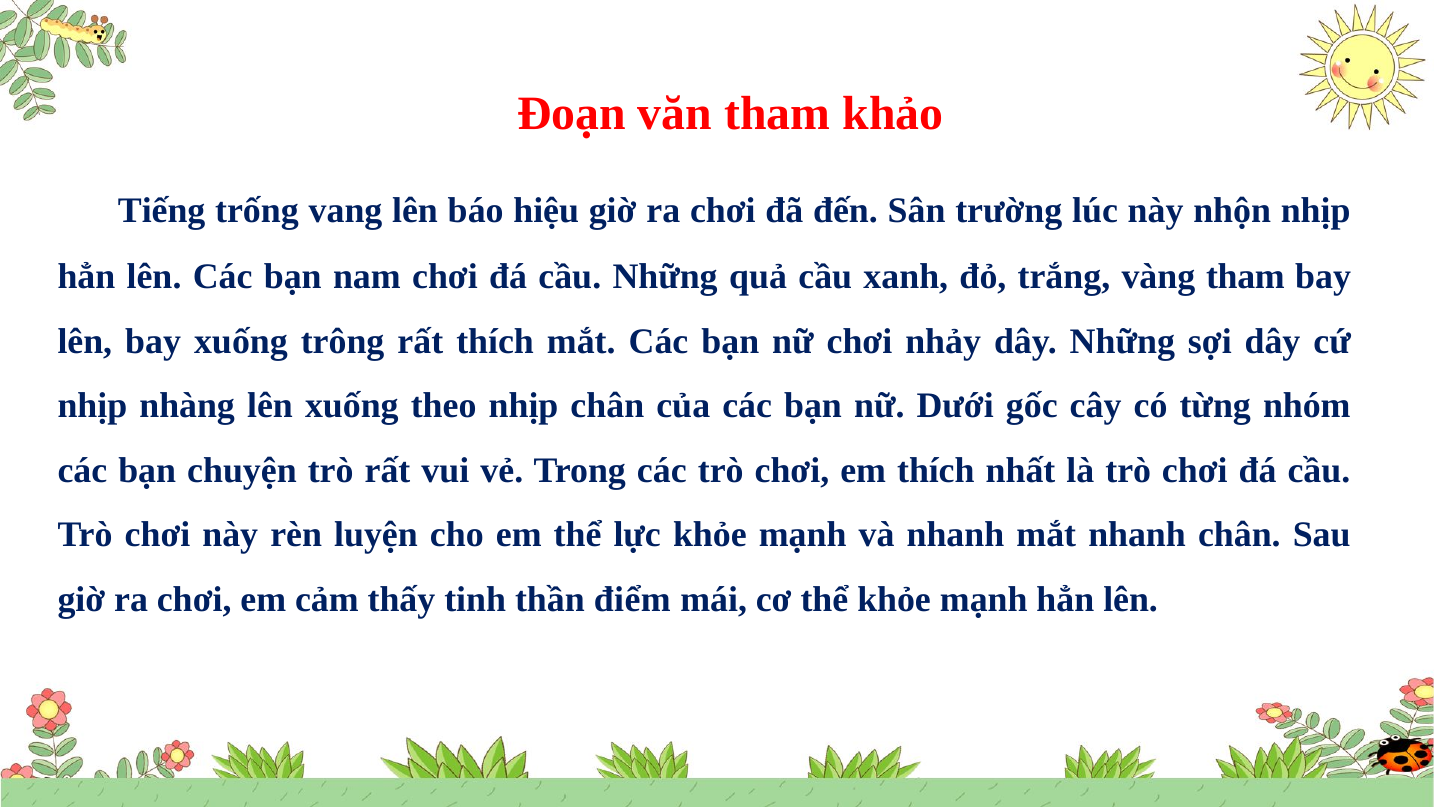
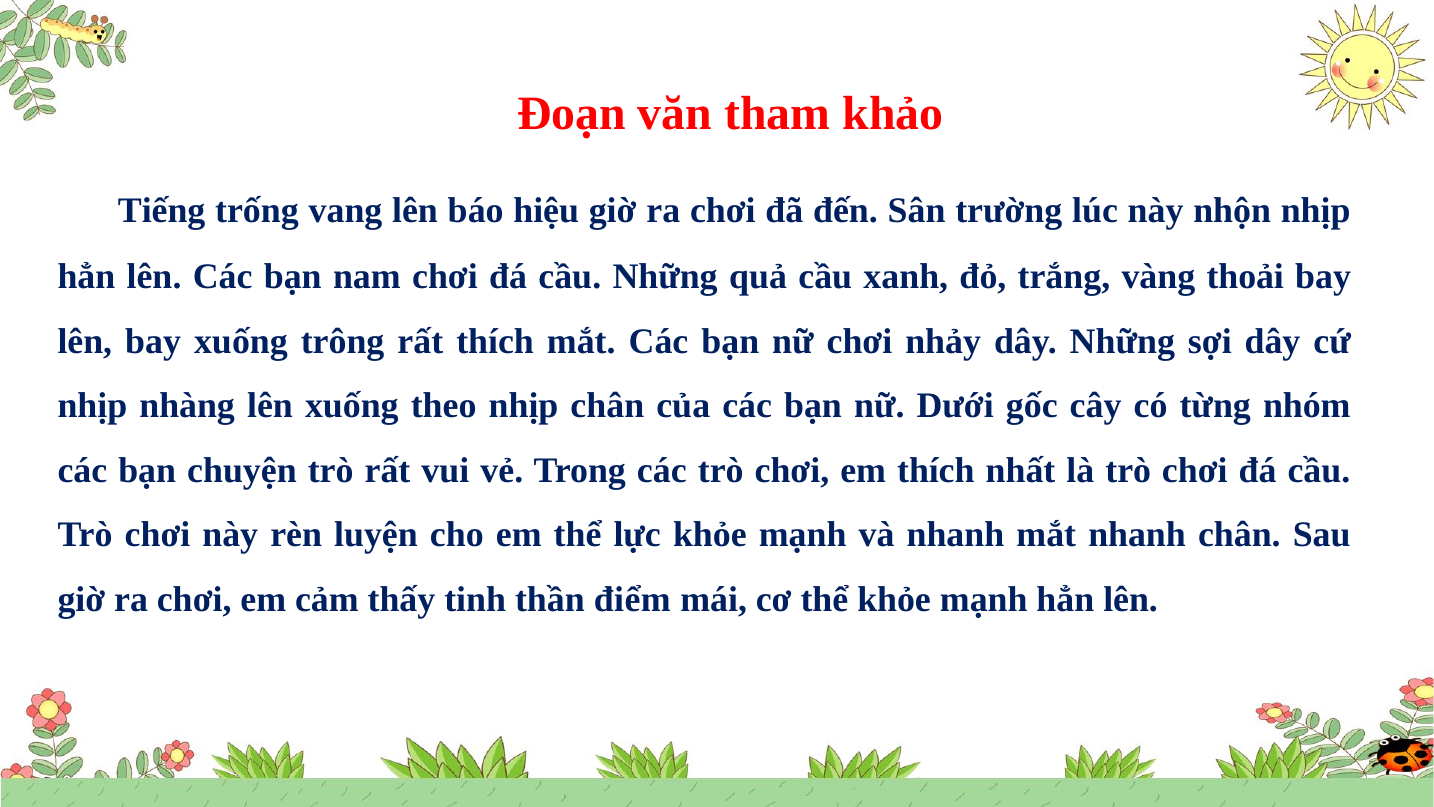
vàng tham: tham -> thoải
